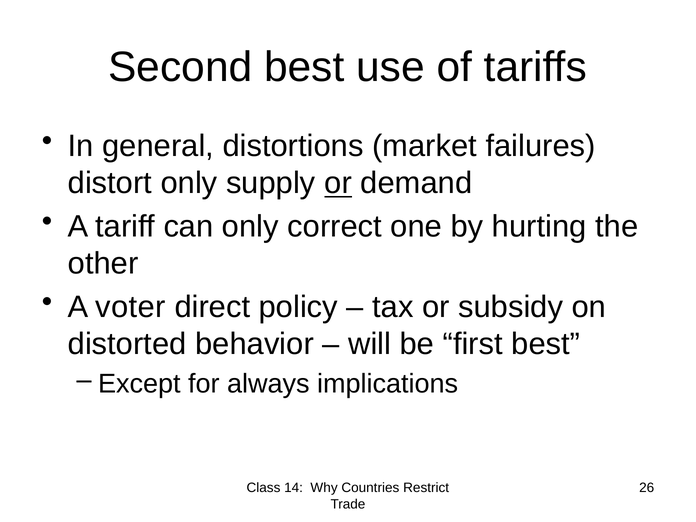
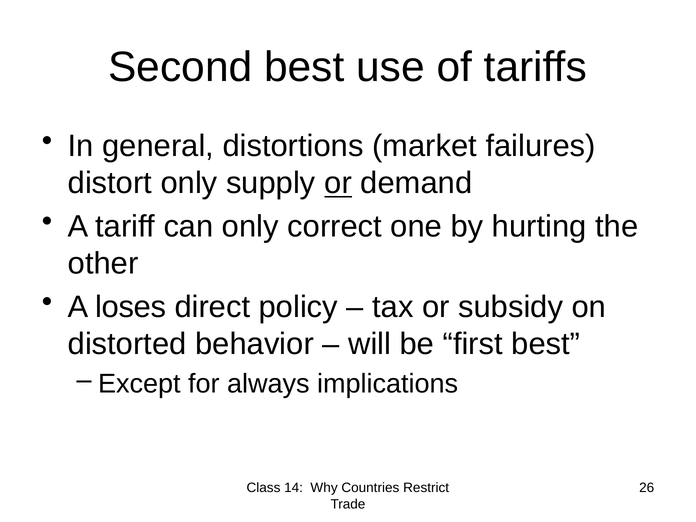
voter: voter -> loses
